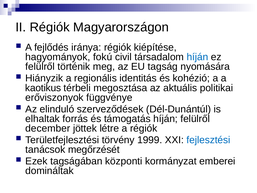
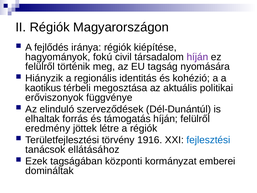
híján at (197, 57) colour: blue -> purple
december: december -> eredmény
1999: 1999 -> 1916
megőrzését: megőrzését -> ellátásához
